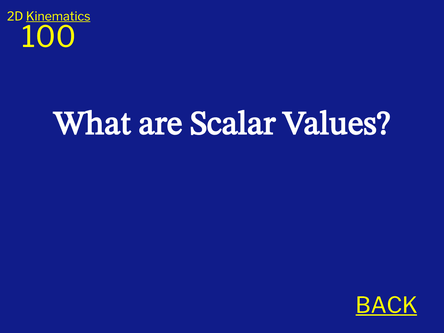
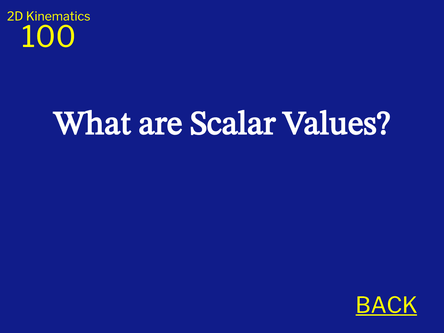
Kinematics underline: present -> none
